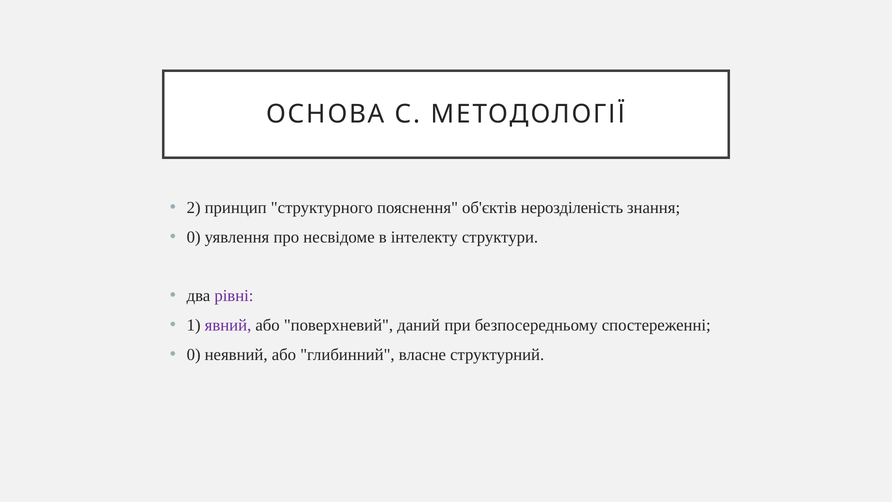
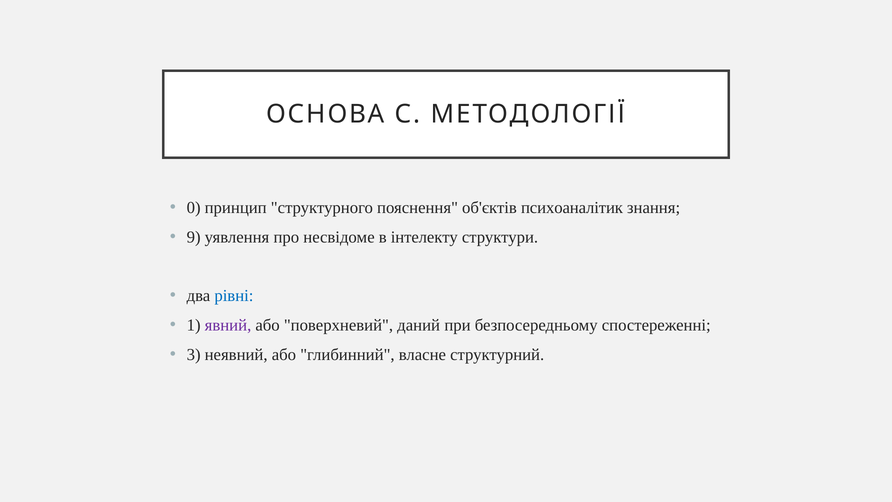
2: 2 -> 0
нерозділеність: нерозділеність -> психоаналітик
0 at (194, 237): 0 -> 9
рівні colour: purple -> blue
0 at (194, 354): 0 -> 3
